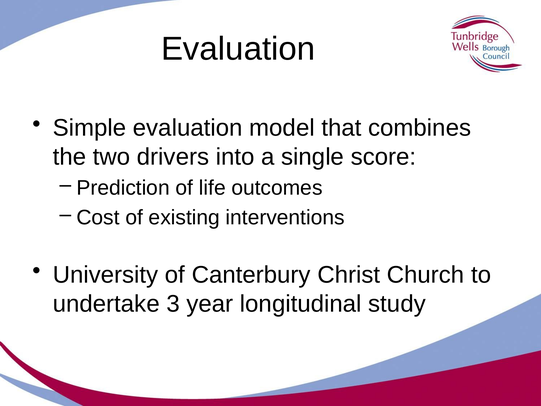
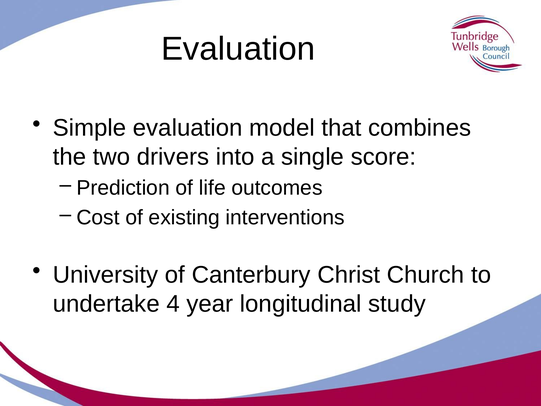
3: 3 -> 4
